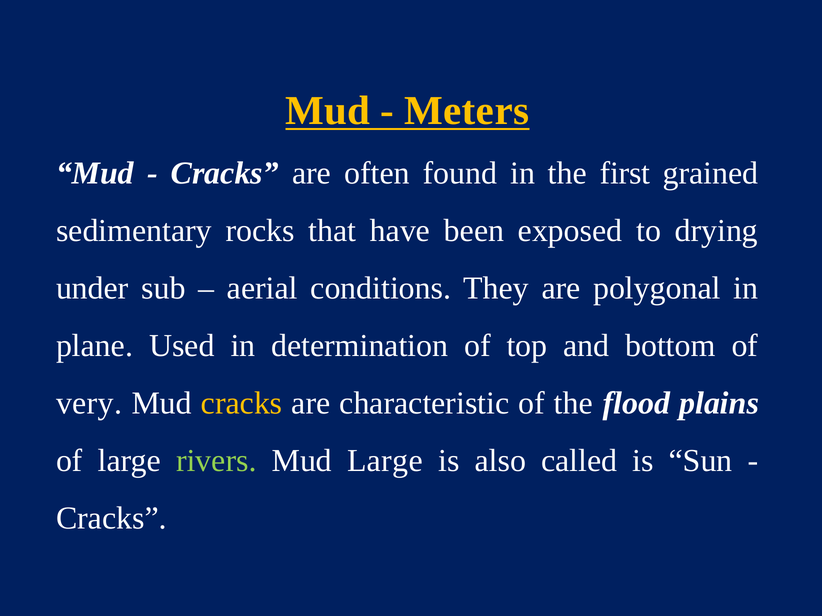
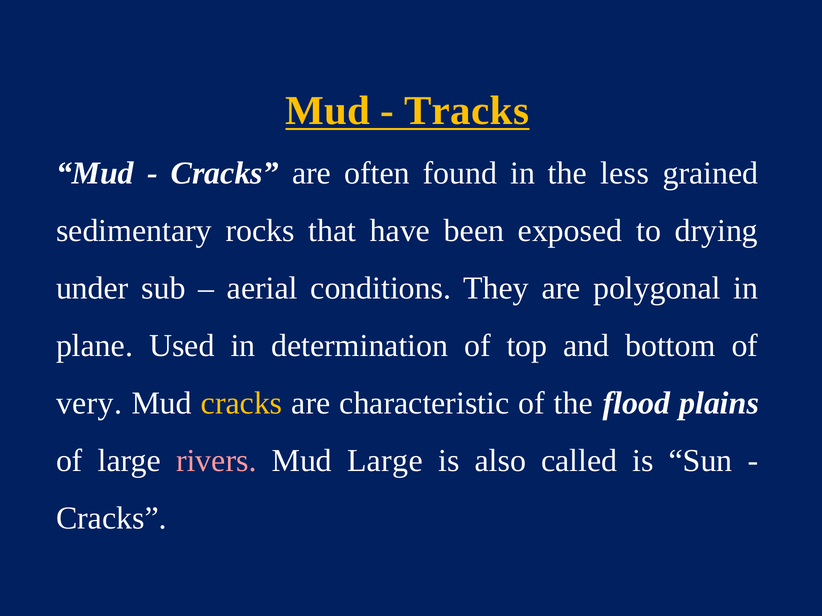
Meters: Meters -> Tracks
first: first -> less
rivers colour: light green -> pink
